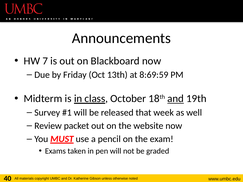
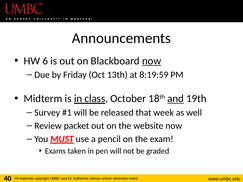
7: 7 -> 6
now at (152, 61) underline: none -> present
8:69:59: 8:69:59 -> 8:19:59
